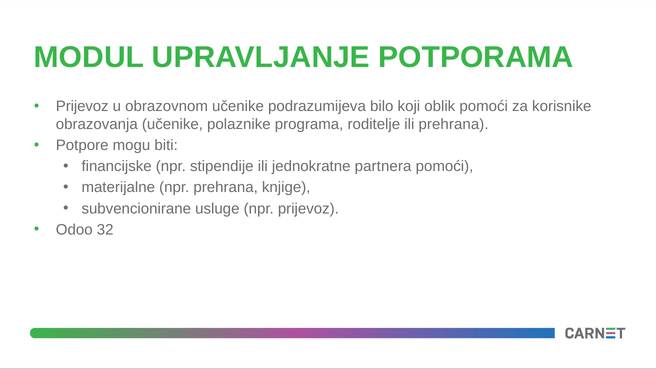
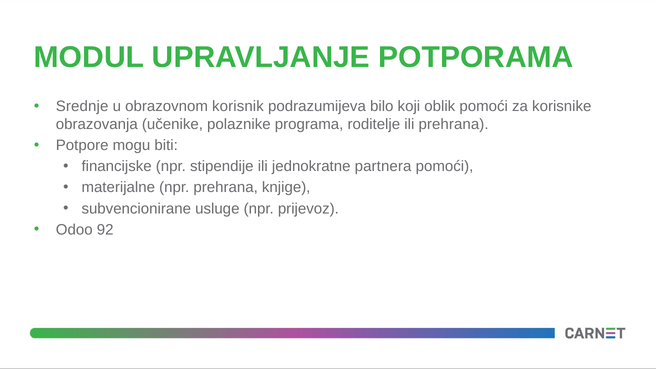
Prijevoz at (82, 106): Prijevoz -> Srednje
obrazovnom učenike: učenike -> korisnik
32: 32 -> 92
